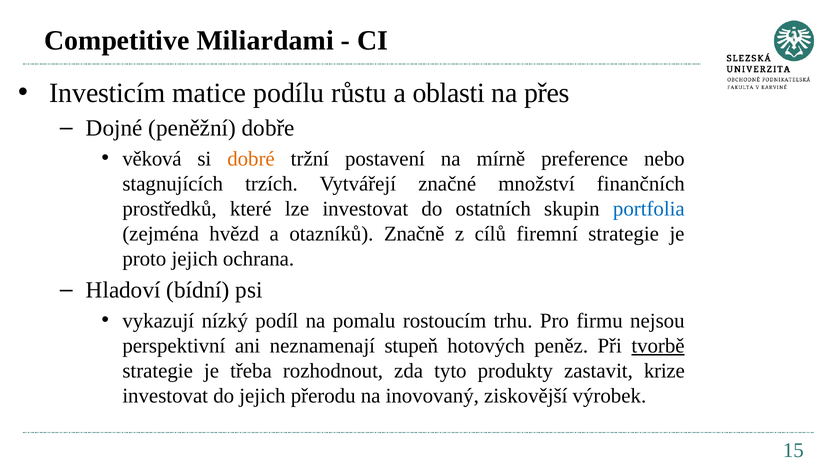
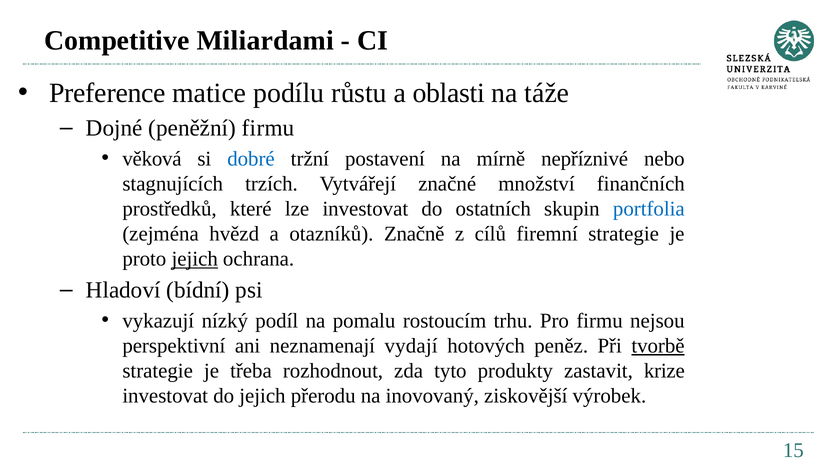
Investicím: Investicím -> Preference
přes: přes -> táže
peněžní dobře: dobře -> firmu
dobré colour: orange -> blue
preference: preference -> nepříznivé
jejich at (195, 259) underline: none -> present
stupeň: stupeň -> vydají
